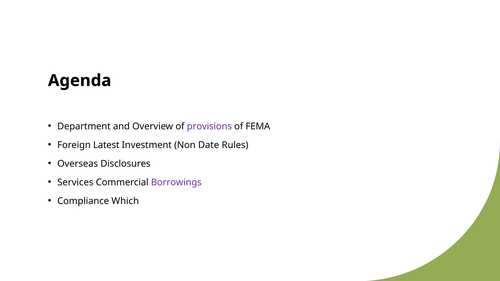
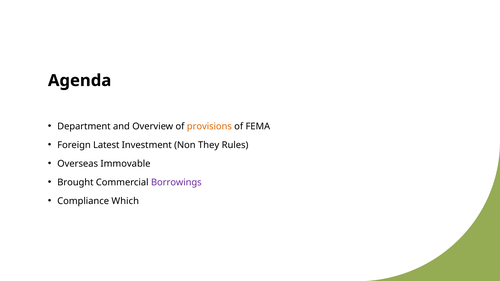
provisions colour: purple -> orange
Date: Date -> They
Disclosures: Disclosures -> Immovable
Services: Services -> Brought
